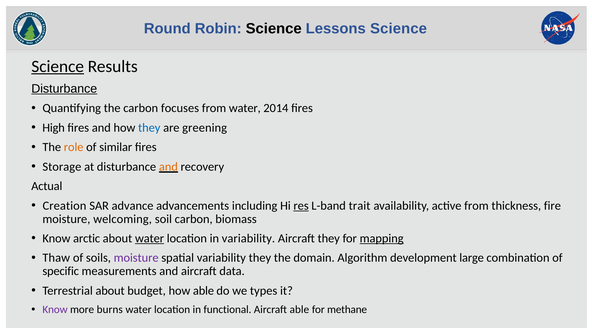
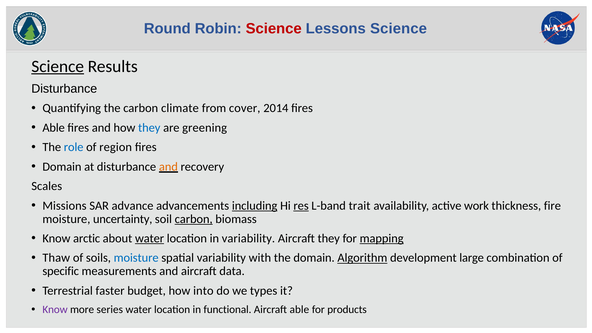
Science at (274, 29) colour: black -> red
Disturbance at (64, 89) underline: present -> none
focuses: focuses -> climate
from water: water -> cover
High at (54, 128): High -> Able
role colour: orange -> blue
similar: similar -> region
Storage at (62, 167): Storage -> Domain
Actual: Actual -> Scales
Creation: Creation -> Missions
including underline: none -> present
active from: from -> work
welcoming: welcoming -> uncertainty
carbon at (194, 219) underline: none -> present
moisture at (136, 258) colour: purple -> blue
variability they: they -> with
Algorithm underline: none -> present
Terrestrial about: about -> faster
how able: able -> into
burns: burns -> series
methane: methane -> products
